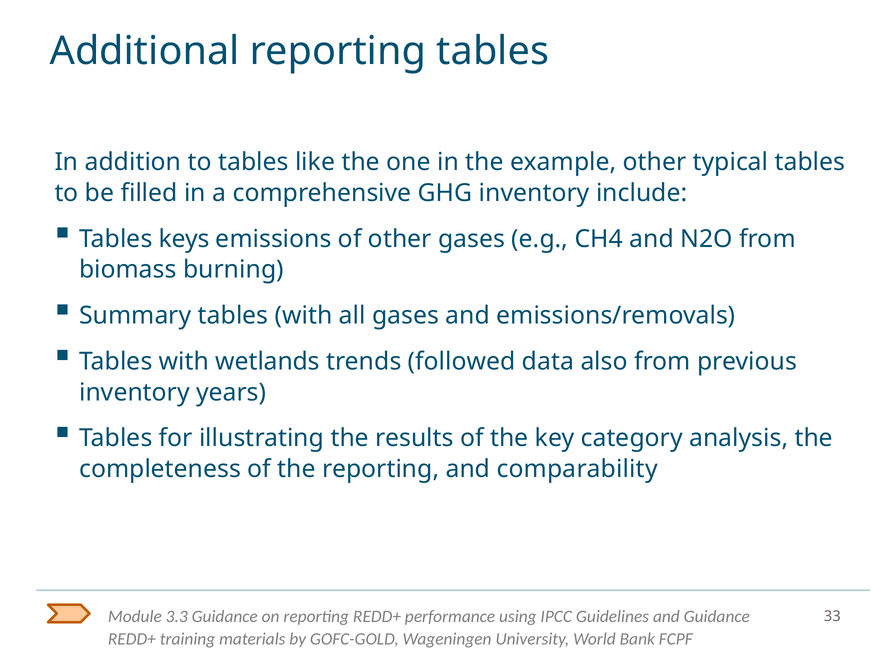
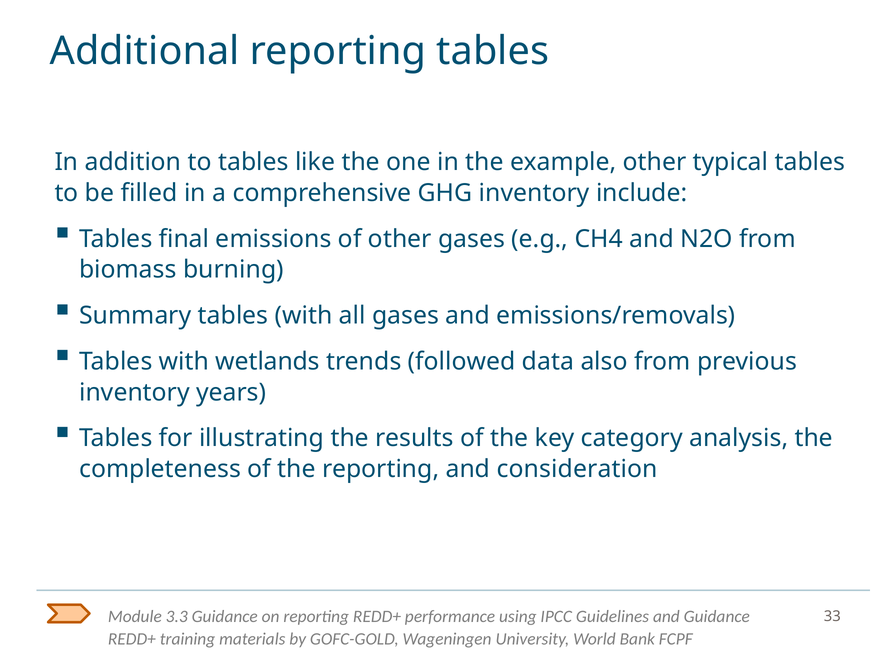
keys: keys -> final
comparability: comparability -> consideration
